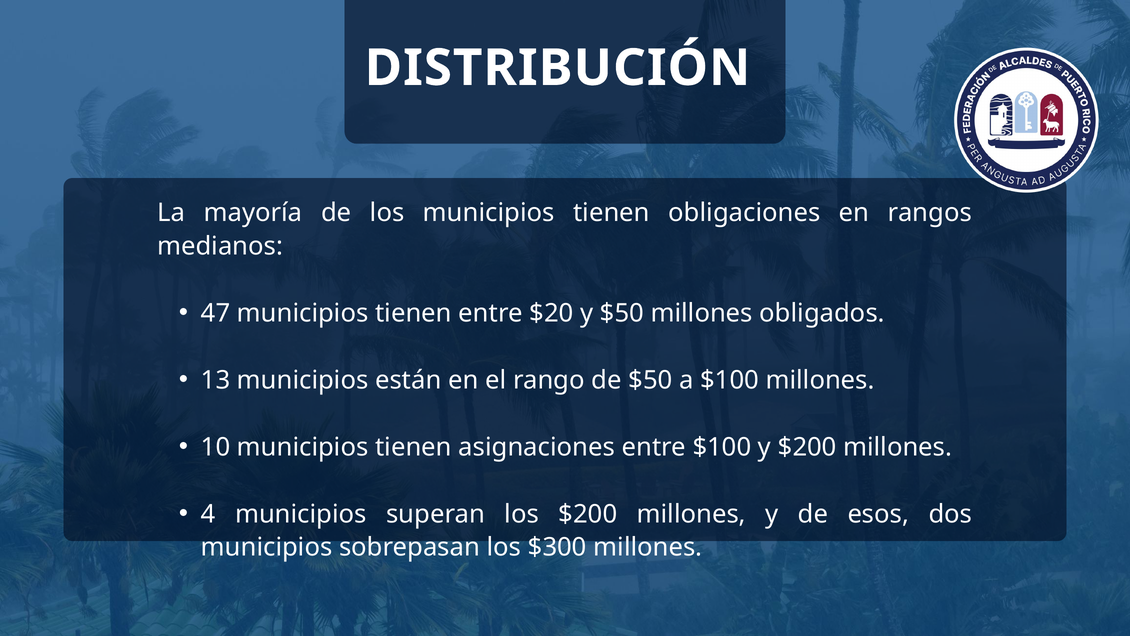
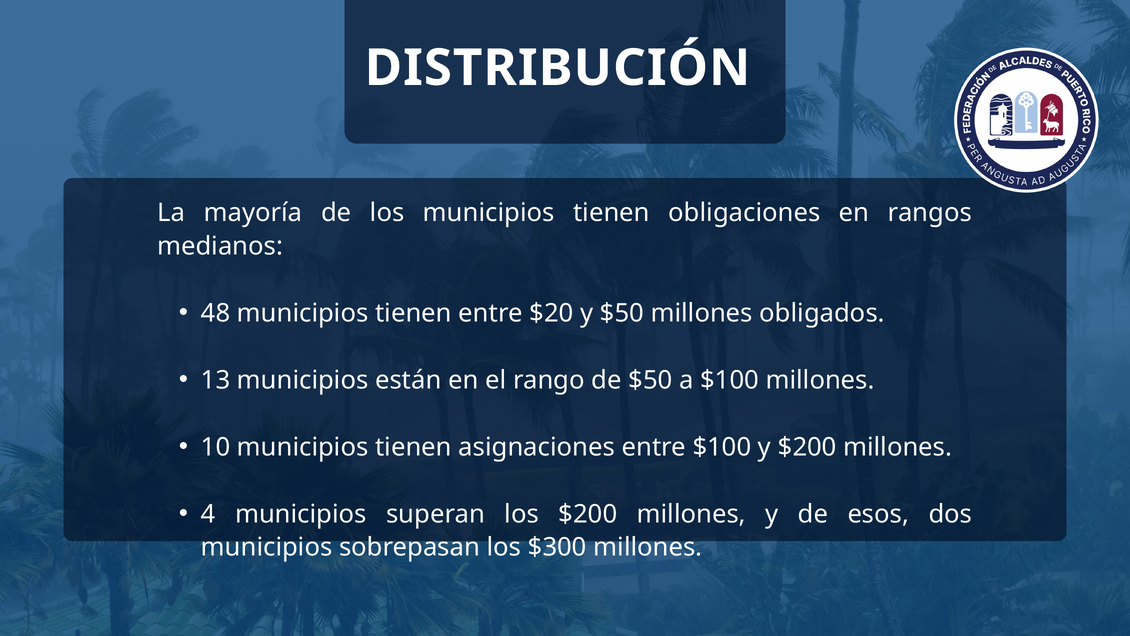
47: 47 -> 48
